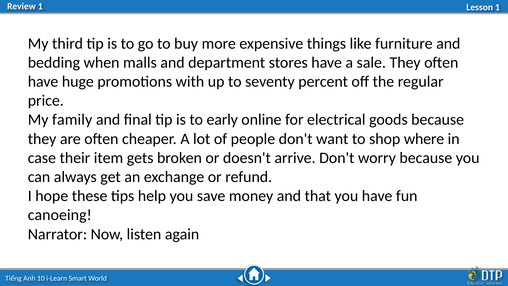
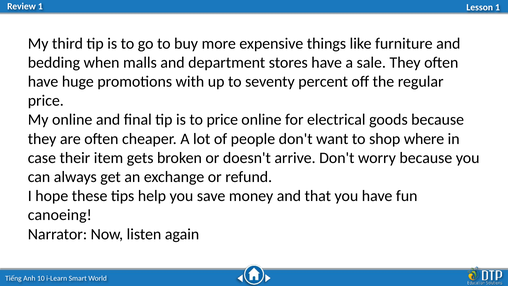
My family: family -> online
to early: early -> price
